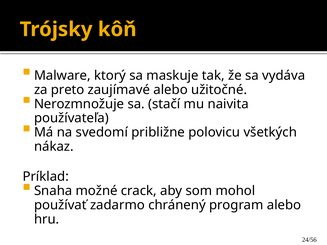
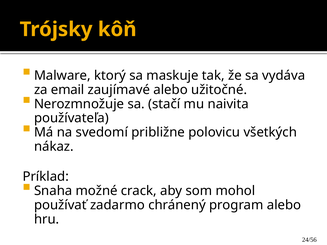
preto: preto -> email
